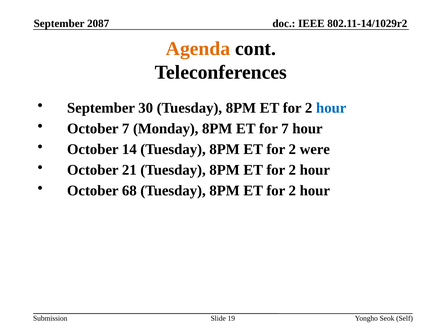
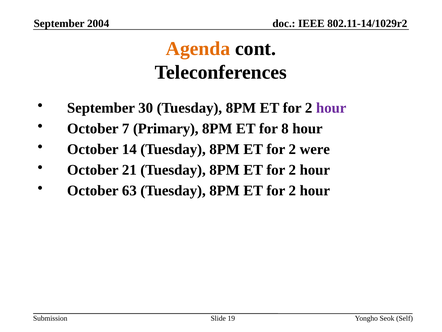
2087: 2087 -> 2004
hour at (331, 108) colour: blue -> purple
Monday: Monday -> Primary
for 7: 7 -> 8
68: 68 -> 63
